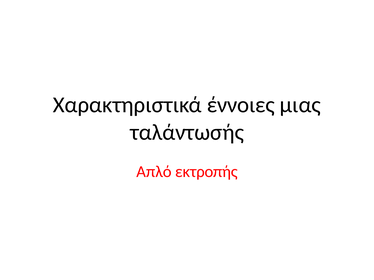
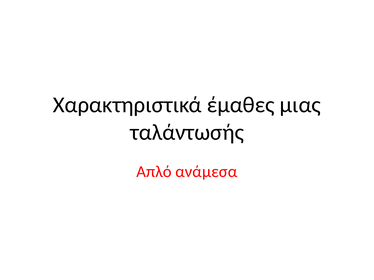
έννοιες: έννοιες -> έμαθες
εκτροπής: εκτροπής -> ανάμεσα
